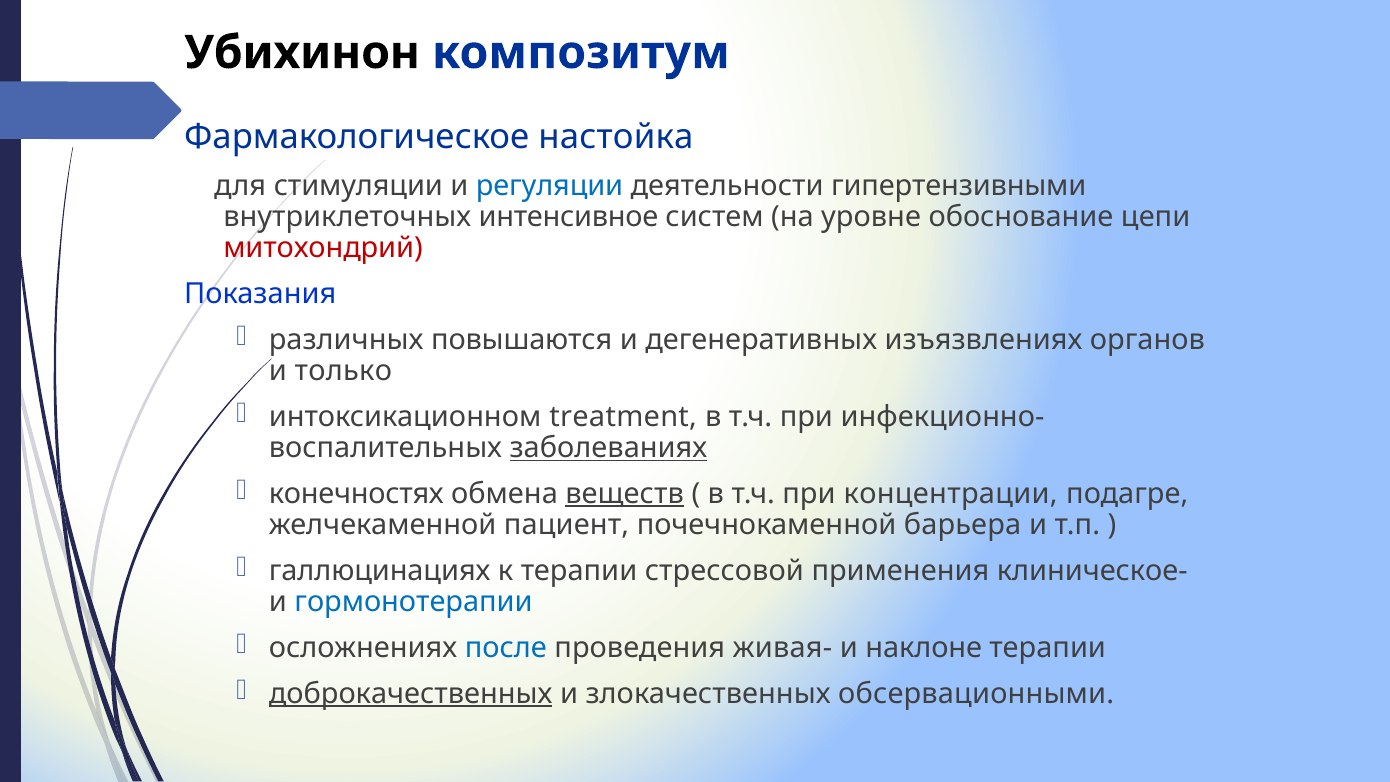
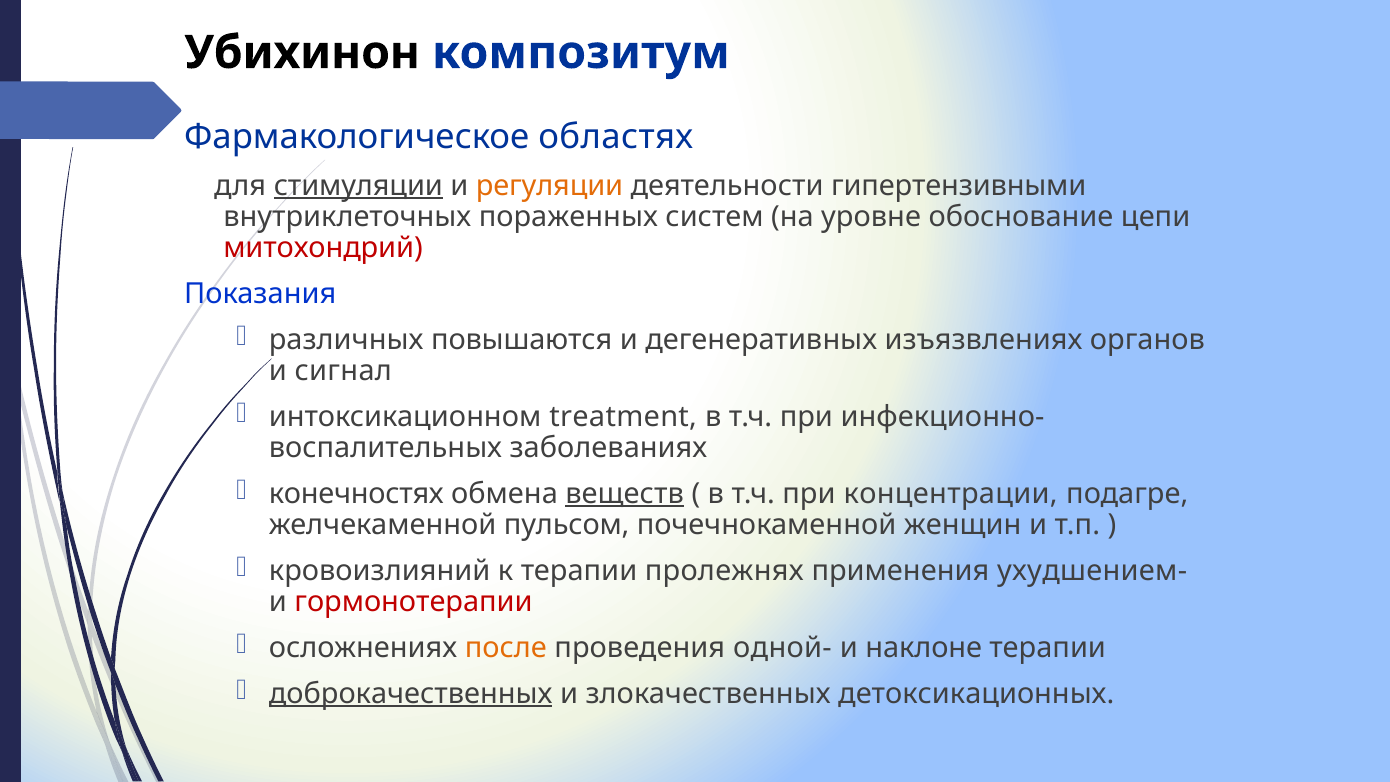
настойка: настойка -> областях
стимуляции underline: none -> present
регуляции colour: blue -> orange
интенсивное: интенсивное -> пораженных
только: только -> сигнал
заболеваниях underline: present -> none
пациент: пациент -> пульсом
барьера: барьера -> женщин
галлюцинациях: галлюцинациях -> кровоизлияний
стрессовой: стрессовой -> пролежнях
клиническое-: клиническое- -> ухудшением-
гормонотерапии colour: blue -> red
после colour: blue -> orange
живая-: живая- -> одной-
обсервационными: обсервационными -> детоксикационных
